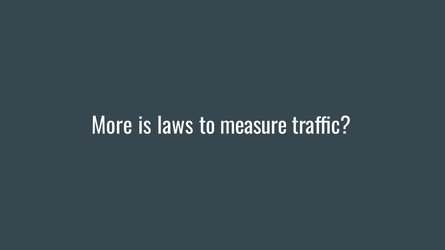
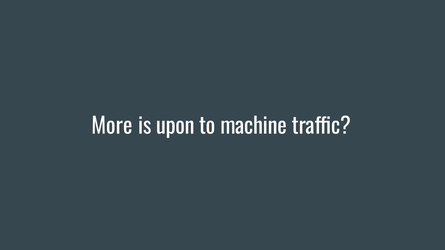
laws: laws -> upon
measure: measure -> machine
